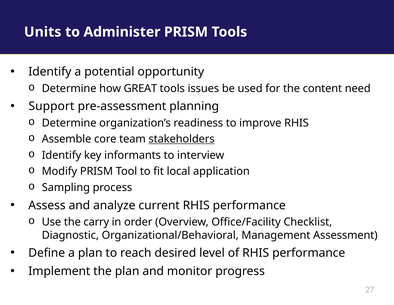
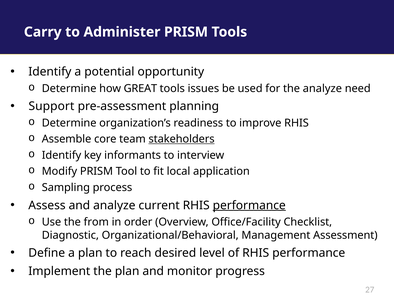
Units: Units -> Carry
the content: content -> analyze
performance at (249, 205) underline: none -> present
carry: carry -> from
